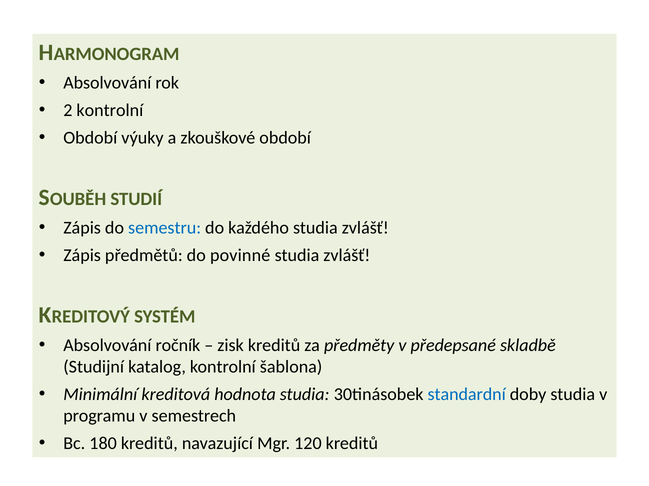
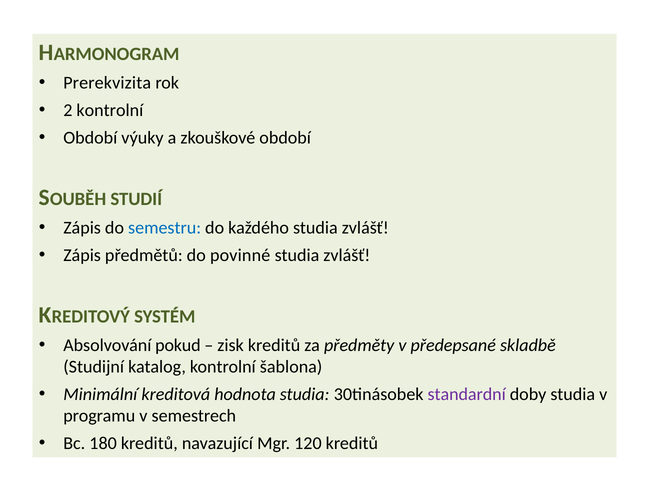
Absolvování at (107, 83): Absolvování -> Prerekvizita
ročník: ročník -> pokud
standardní colour: blue -> purple
